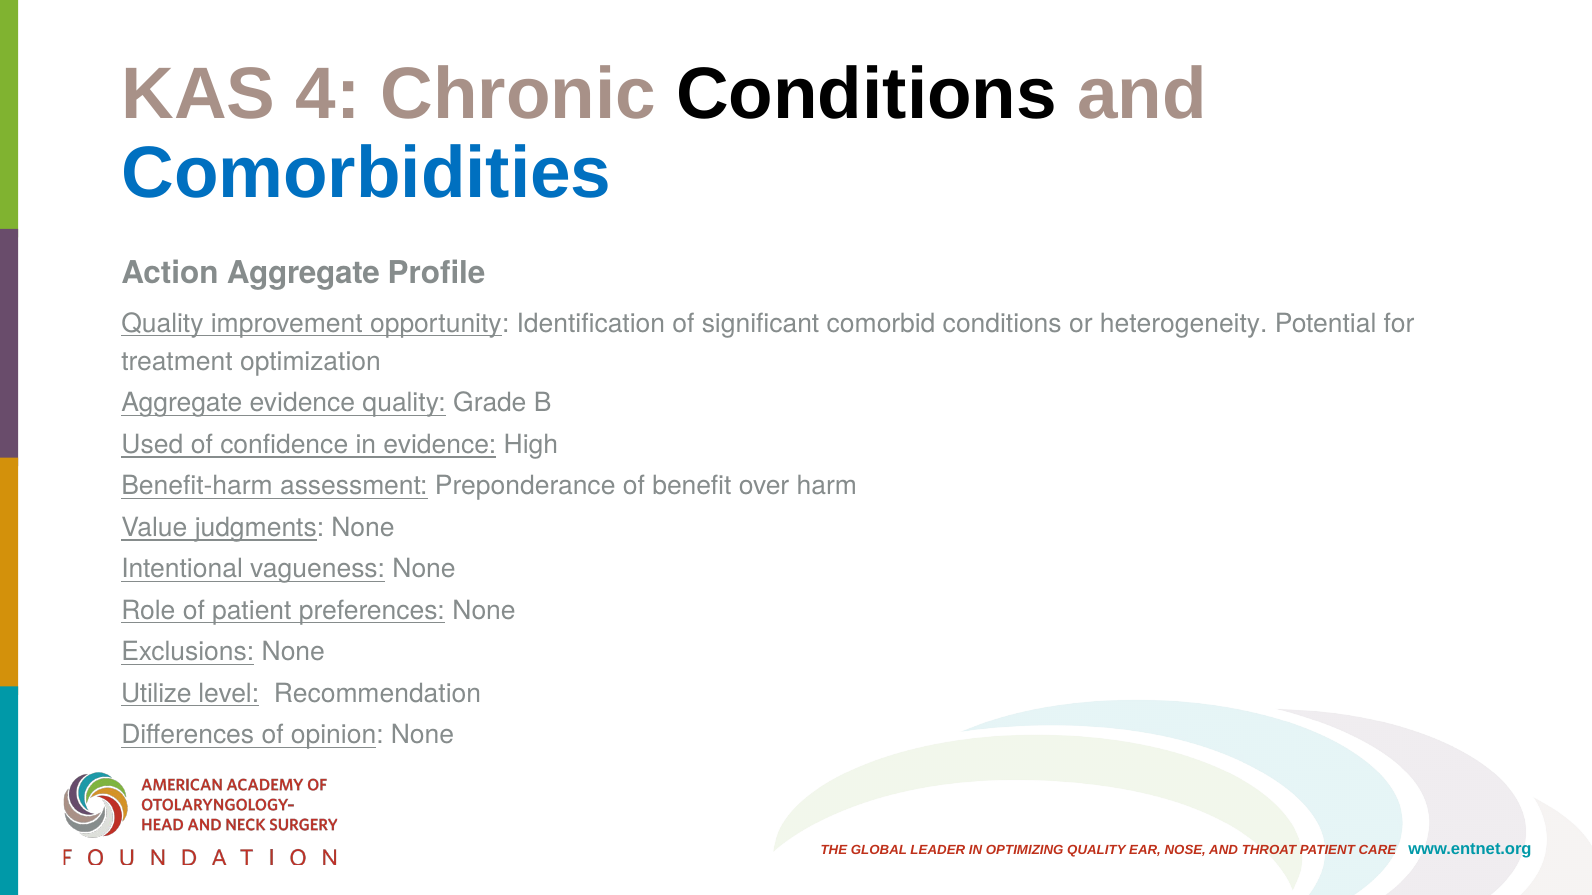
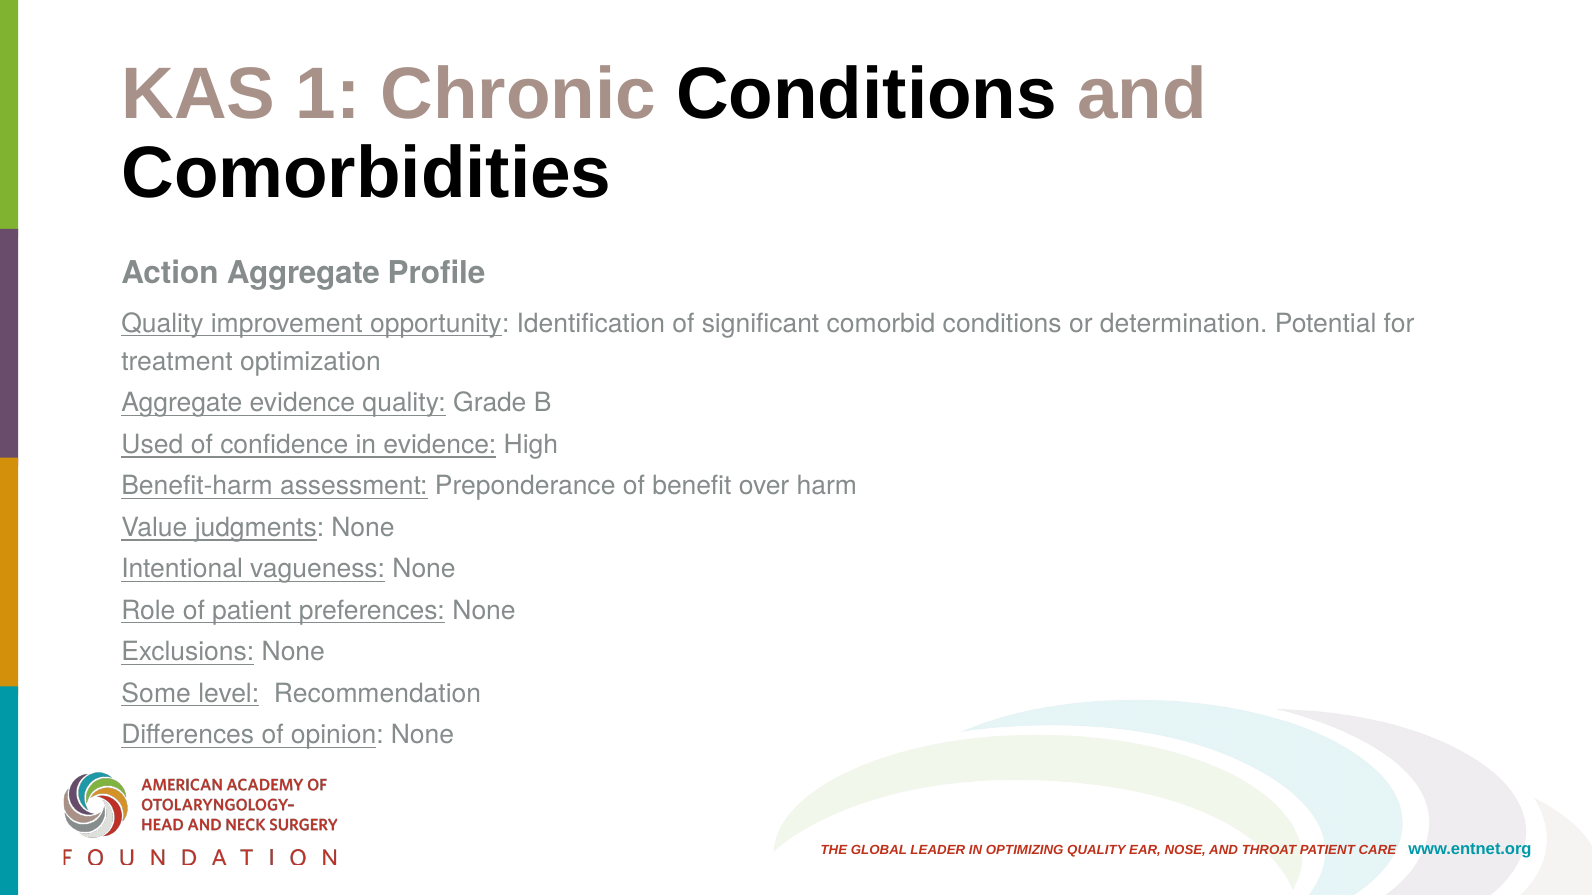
4: 4 -> 1
Comorbidities colour: blue -> black
heterogeneity: heterogeneity -> determination
Utilize: Utilize -> Some
